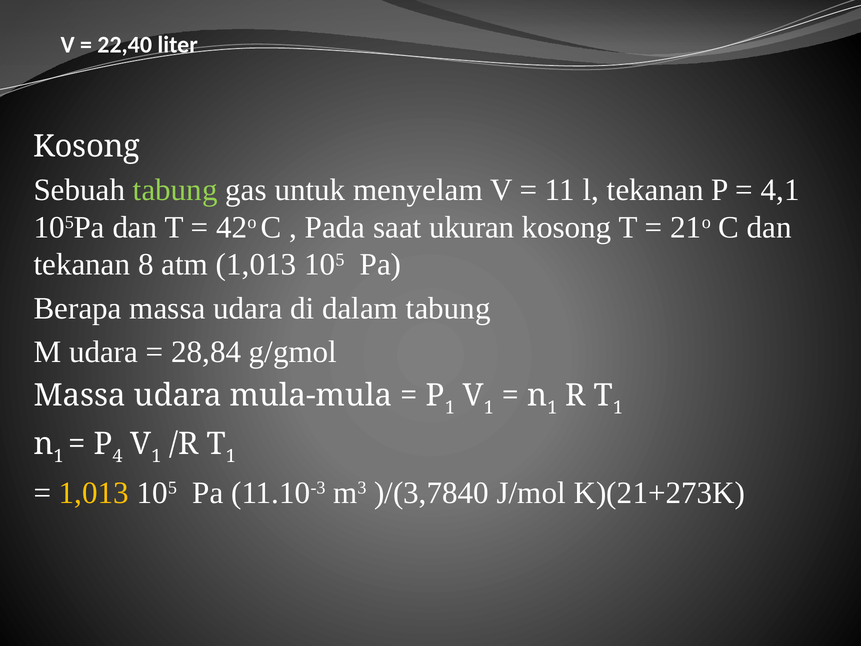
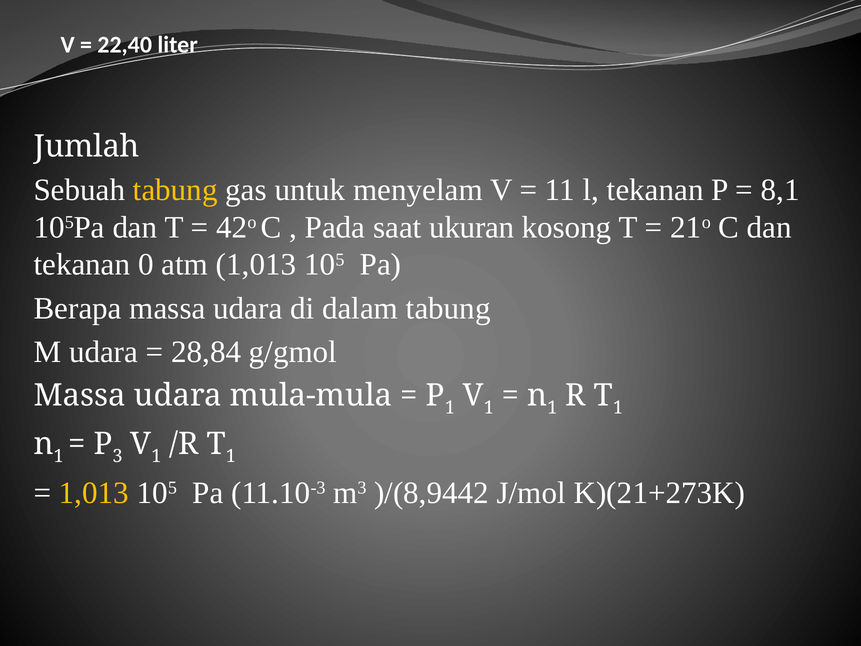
Kosong at (87, 146): Kosong -> Jumlah
tabung at (175, 190) colour: light green -> yellow
4,1: 4,1 -> 8,1
8: 8 -> 0
4: 4 -> 3
)/(3,7840: )/(3,7840 -> )/(8,9442
